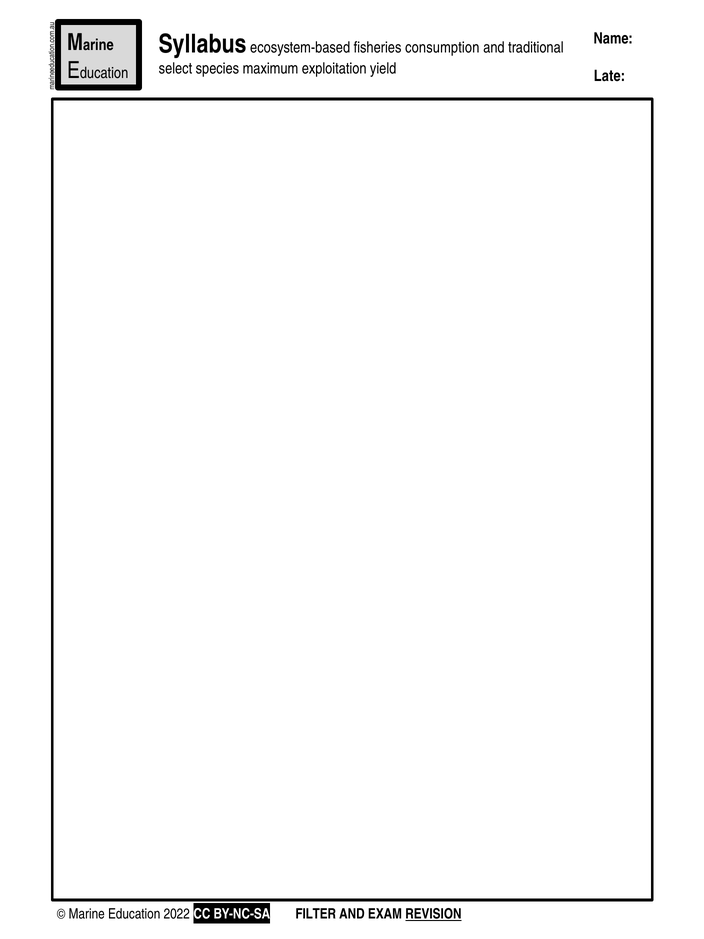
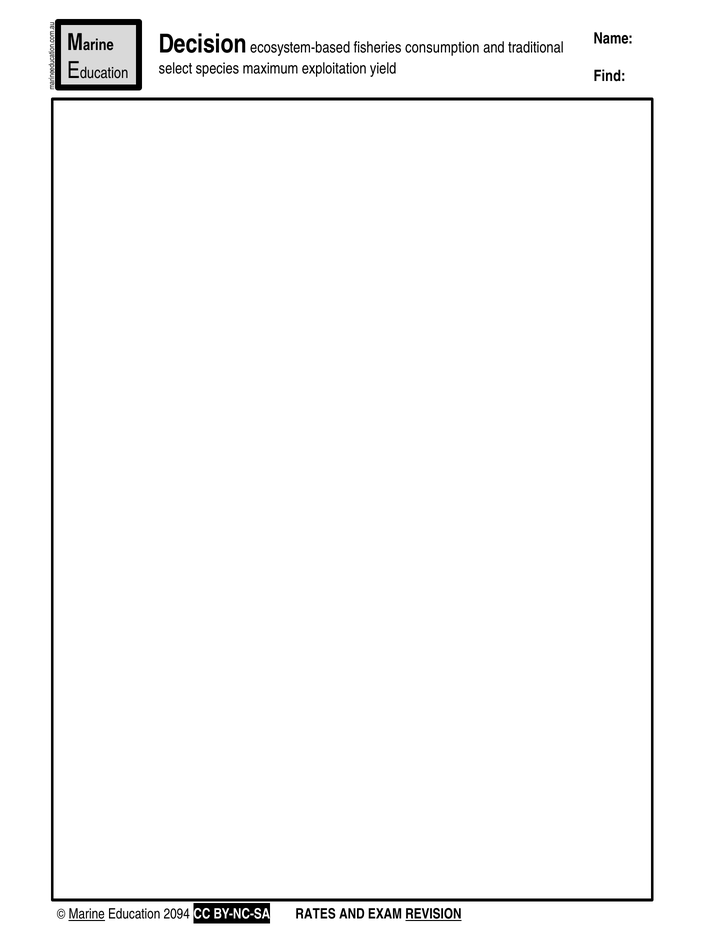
Syllabus: Syllabus -> Decision
Late: Late -> Find
Marine underline: none -> present
2022: 2022 -> 2094
FILTER: FILTER -> RATES
